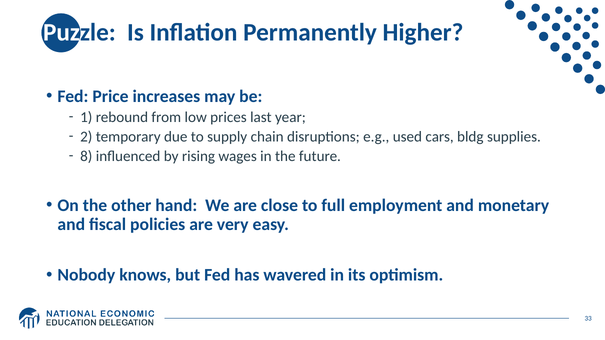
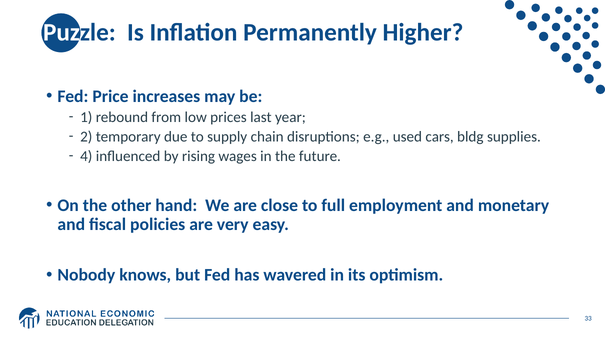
8: 8 -> 4
